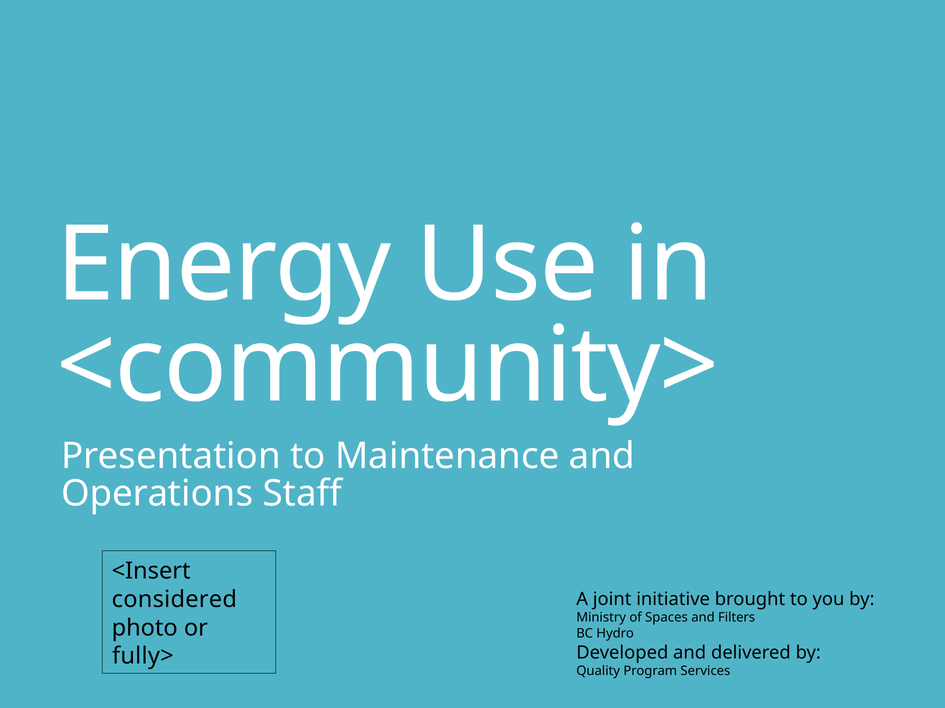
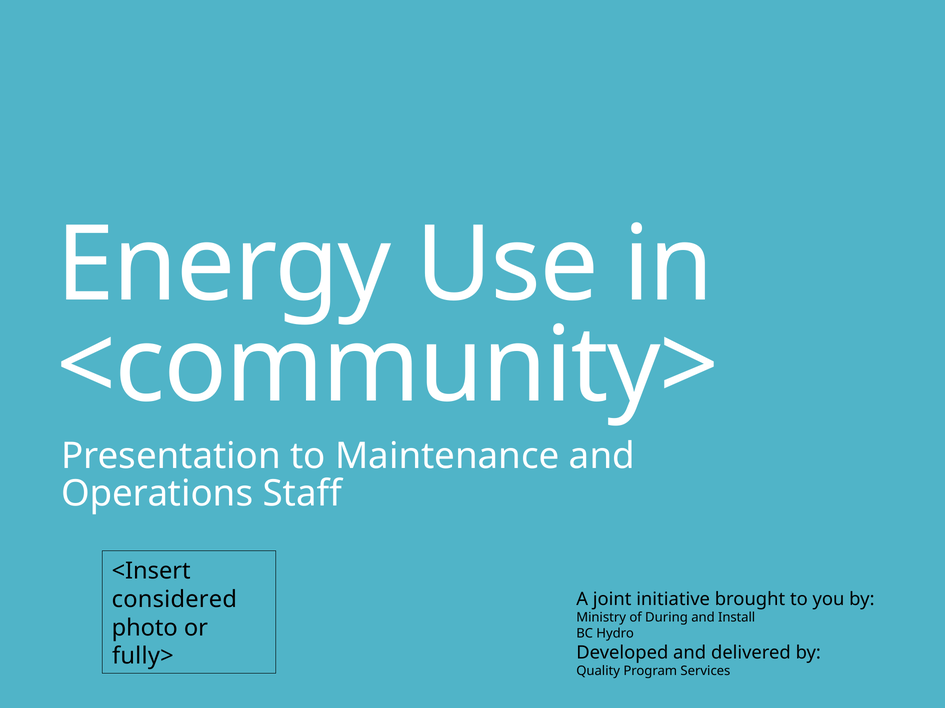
Spaces: Spaces -> During
Filters: Filters -> Install
